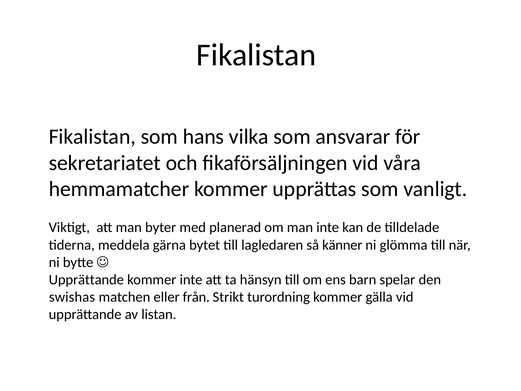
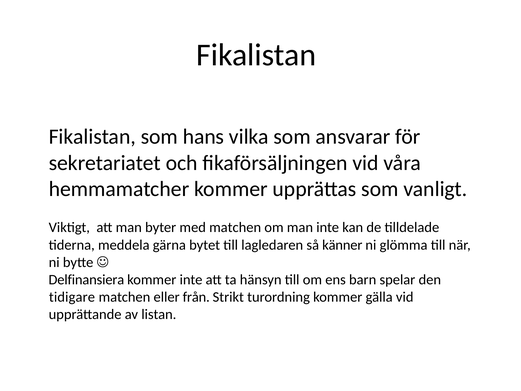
med planerad: planerad -> matchen
Upprättande at (86, 280): Upprättande -> Delfinansiera
swishas: swishas -> tidigare
